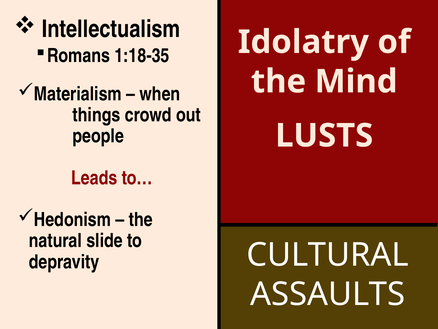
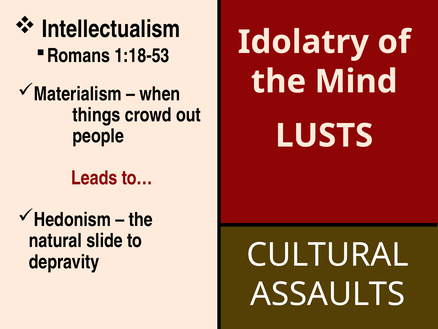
1:18-35: 1:18-35 -> 1:18-53
